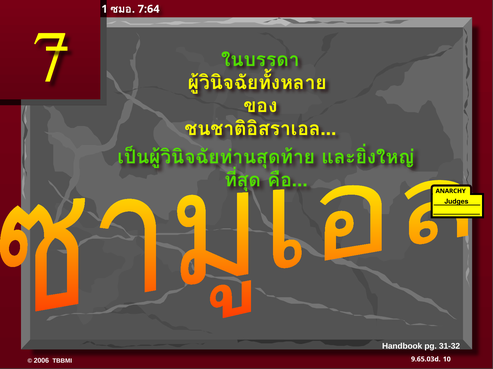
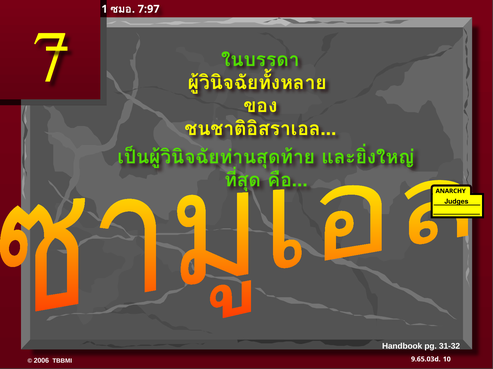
7:64: 7:64 -> 7:97
